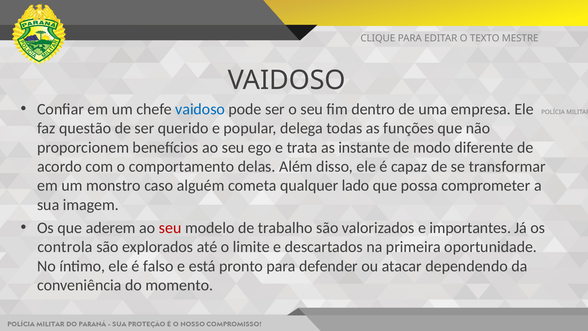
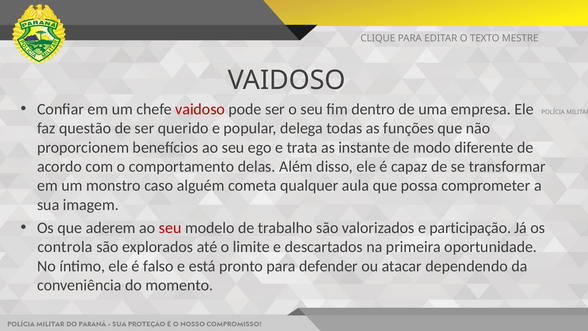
vaidoso at (200, 109) colour: blue -> red
lado: lado -> aula
importantes: importantes -> participação
